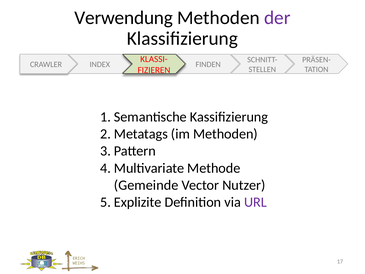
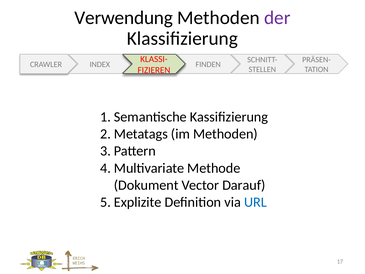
Gemeinde: Gemeinde -> Dokument
Nutzer: Nutzer -> Darauf
URL colour: purple -> blue
